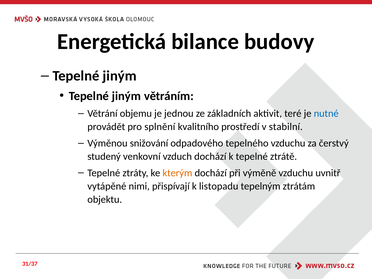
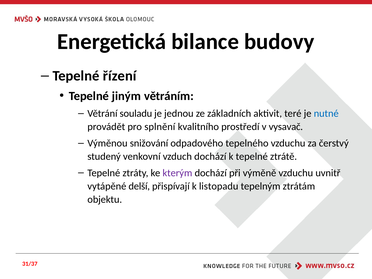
jiným at (120, 76): jiným -> řízení
objemu: objemu -> souladu
stabilní: stabilní -> vysavač
kterým colour: orange -> purple
nimi: nimi -> delší
